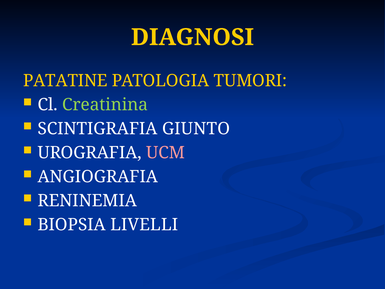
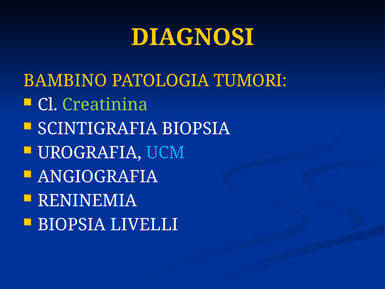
PATATINE: PATATINE -> BAMBINO
SCINTIGRAFIA GIUNTO: GIUNTO -> BIOPSIA
UCM colour: pink -> light blue
